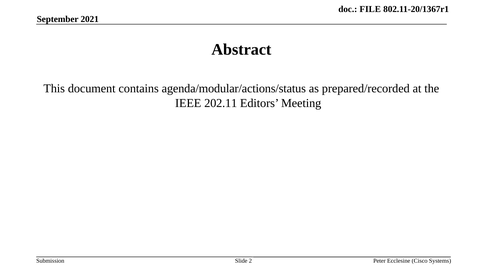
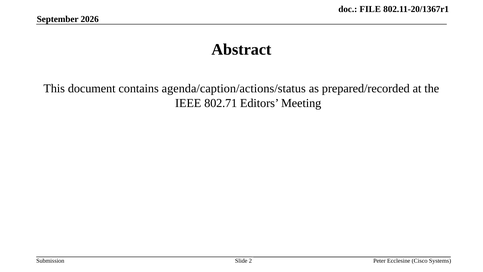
2021: 2021 -> 2026
agenda/modular/actions/status: agenda/modular/actions/status -> agenda/caption/actions/status
202.11: 202.11 -> 802.71
